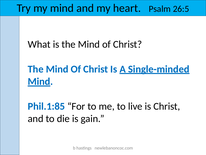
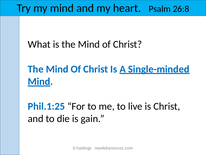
26:5: 26:5 -> 26:8
Phil.1:85: Phil.1:85 -> Phil.1:25
